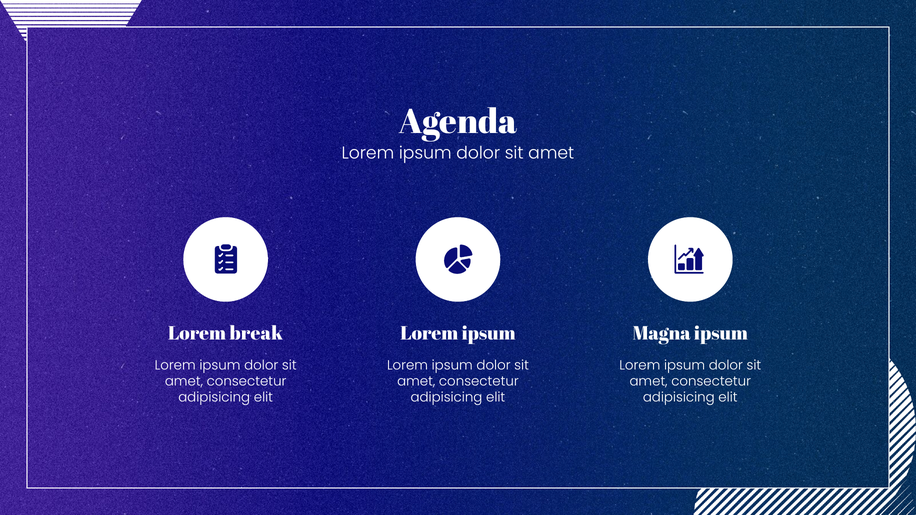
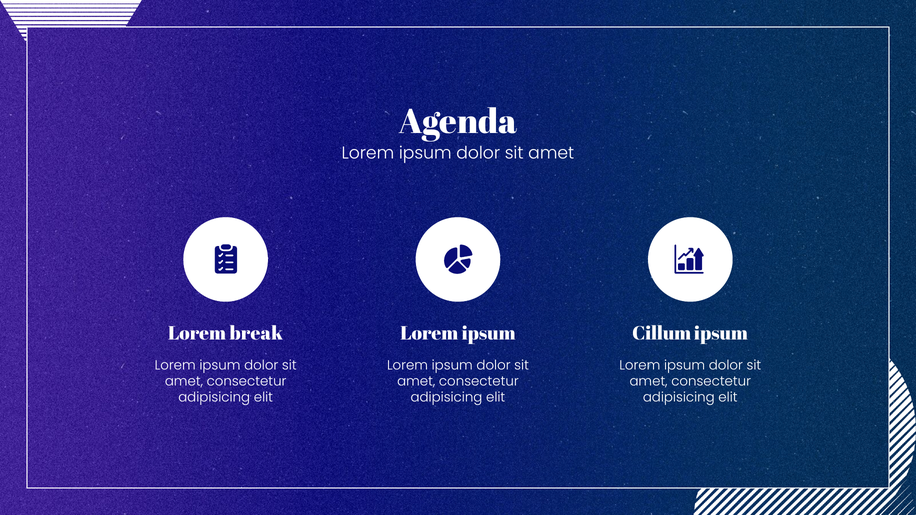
Magna: Magna -> Cillum
